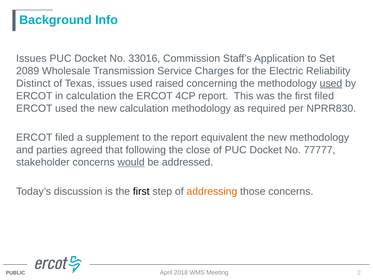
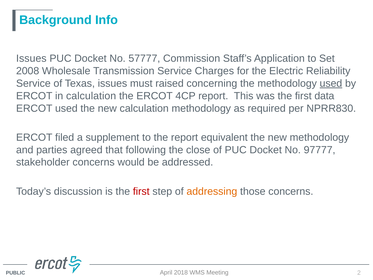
33016: 33016 -> 57777
2089: 2089 -> 2008
Distinct at (33, 83): Distinct -> Service
issues used: used -> must
first filed: filed -> data
77777: 77777 -> 97777
would underline: present -> none
first at (141, 191) colour: black -> red
